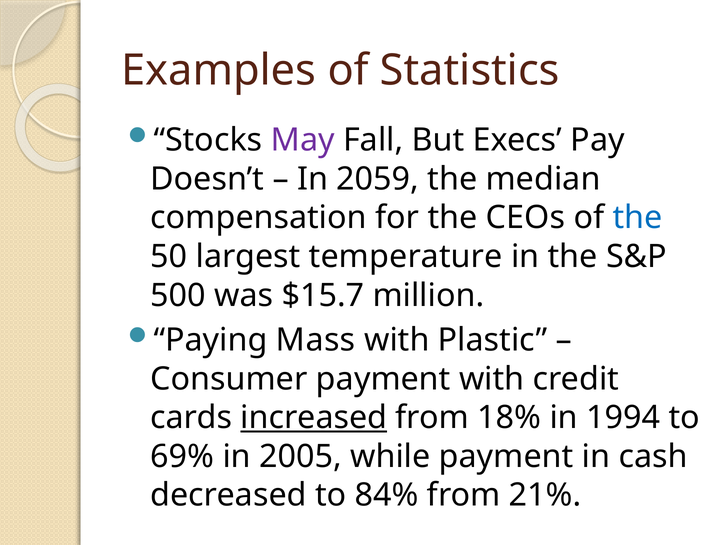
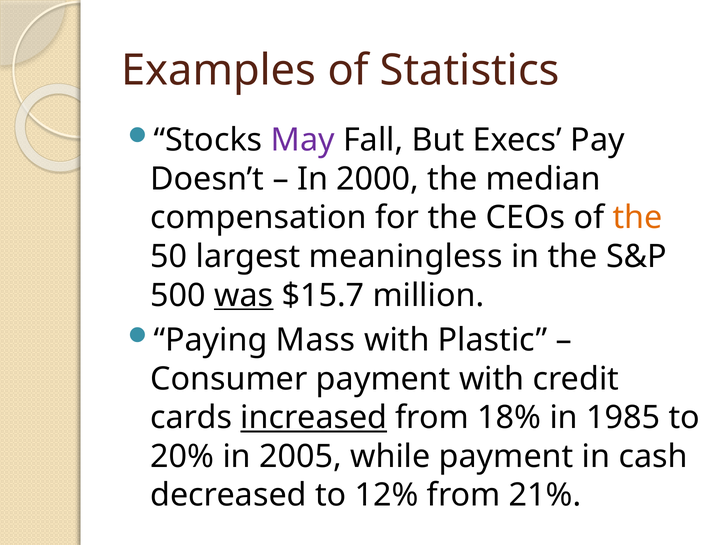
2059: 2059 -> 2000
the at (637, 218) colour: blue -> orange
temperature: temperature -> meaningless
was underline: none -> present
1994: 1994 -> 1985
69%: 69% -> 20%
84%: 84% -> 12%
